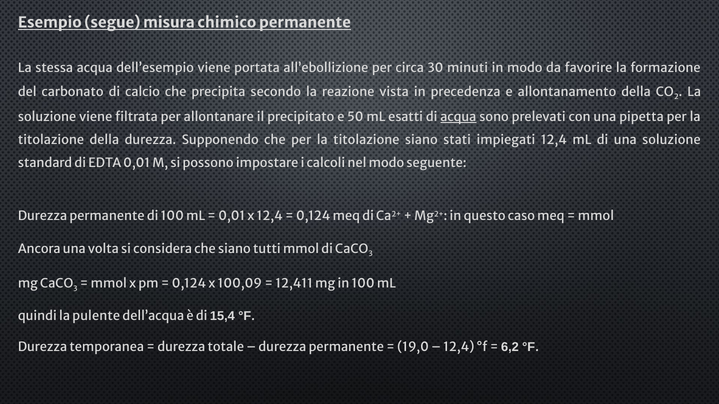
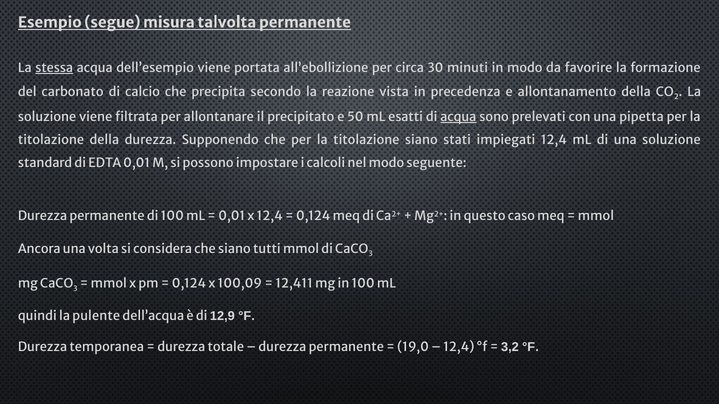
chimico: chimico -> talvolta
stessa underline: none -> present
15,4: 15,4 -> 12,9
6,2: 6,2 -> 3,2
